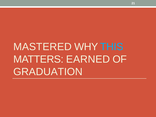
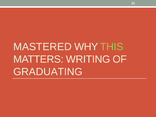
THIS colour: light blue -> light green
EARNED: EARNED -> WRITING
GRADUATION: GRADUATION -> GRADUATING
